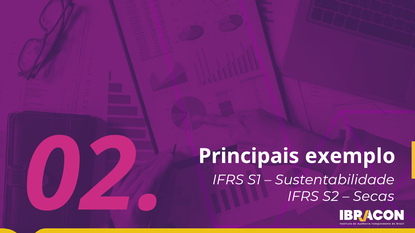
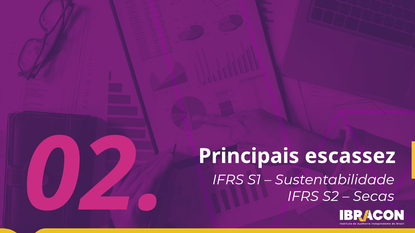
exemplo: exemplo -> escassez
